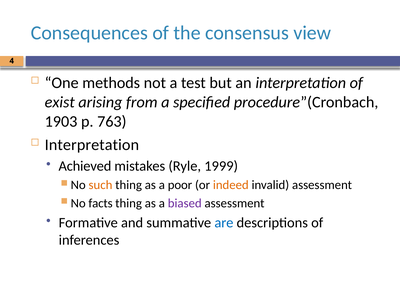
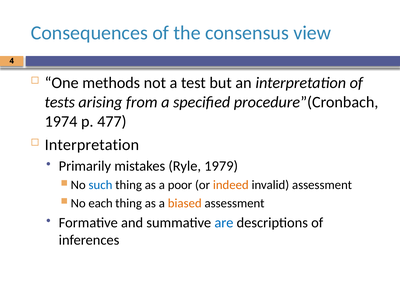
exist: exist -> tests
1903: 1903 -> 1974
763: 763 -> 477
Achieved: Achieved -> Primarily
1999: 1999 -> 1979
such colour: orange -> blue
facts: facts -> each
biased colour: purple -> orange
